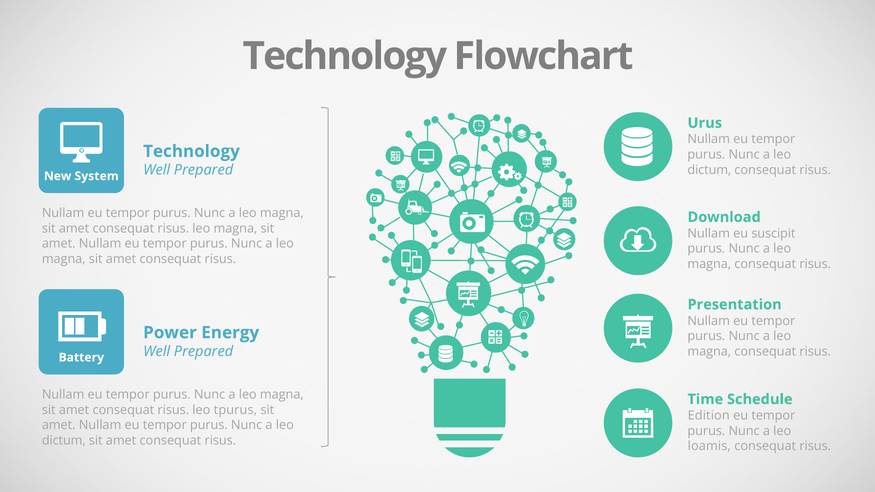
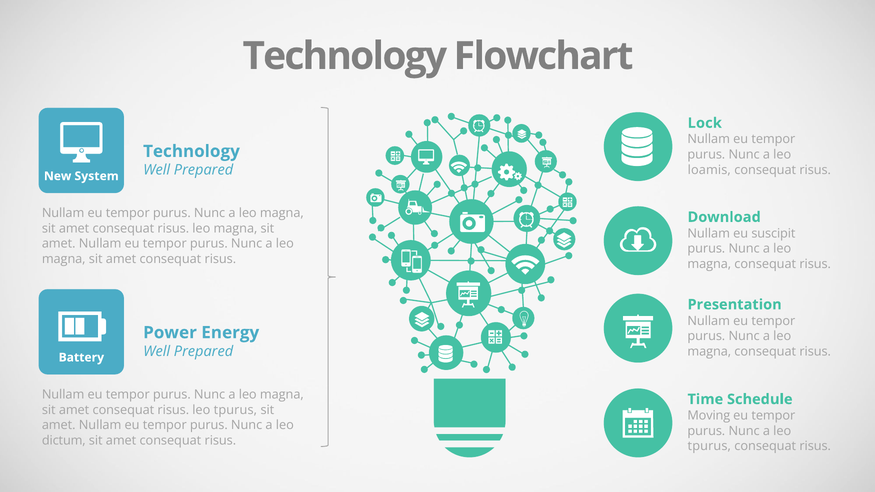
Urus: Urus -> Lock
dictum at (709, 170): dictum -> loamis
Edition: Edition -> Moving
loamis at (709, 446): loamis -> tpurus
